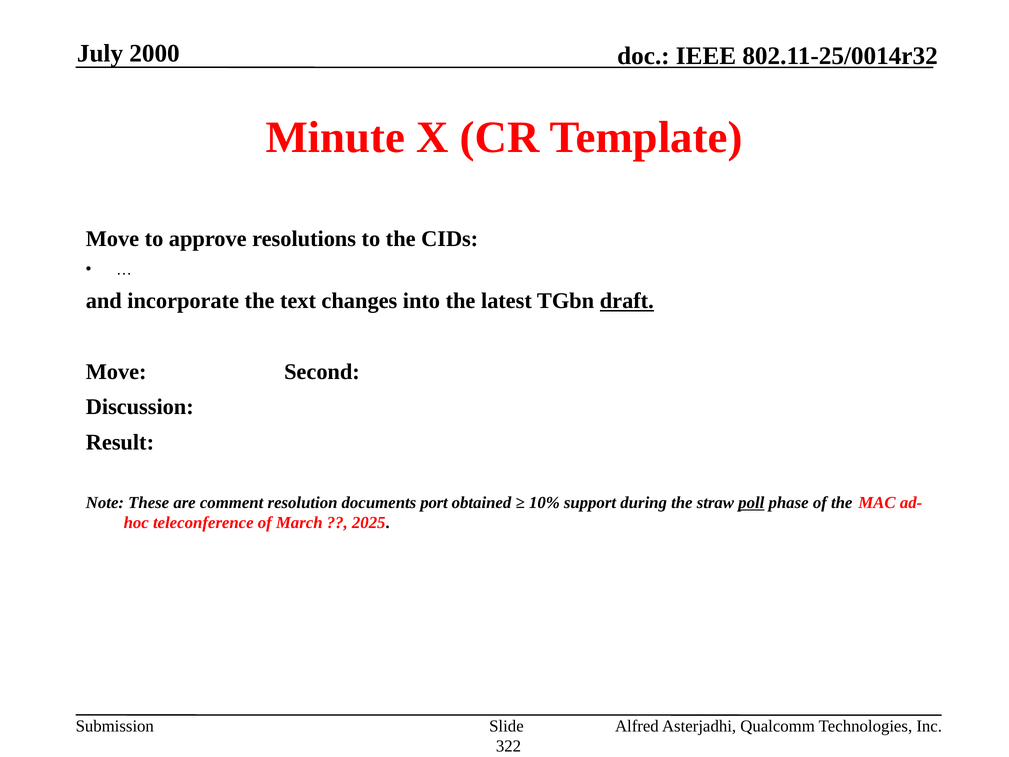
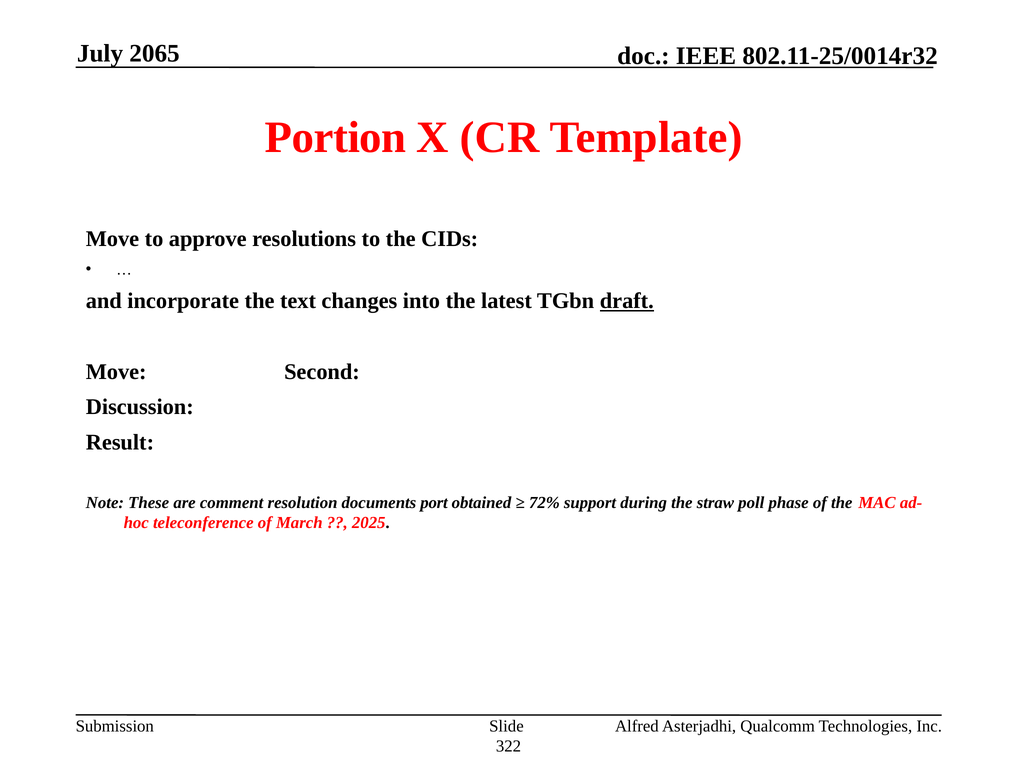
2000: 2000 -> 2065
Minute: Minute -> Portion
10%: 10% -> 72%
poll underline: present -> none
